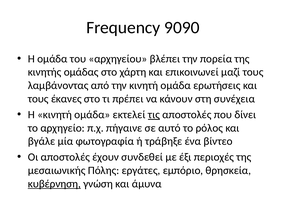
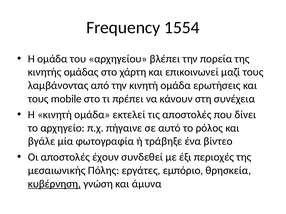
9090: 9090 -> 1554
έκανες: έκανες -> mobile
τις underline: present -> none
